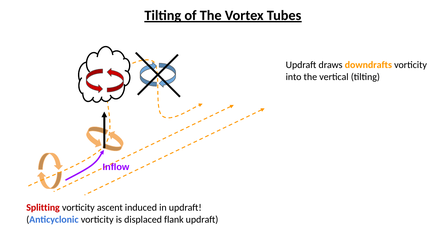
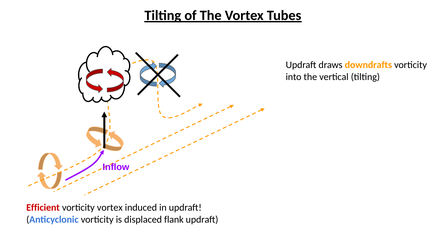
Splitting: Splitting -> Efficient
vorticity ascent: ascent -> vortex
